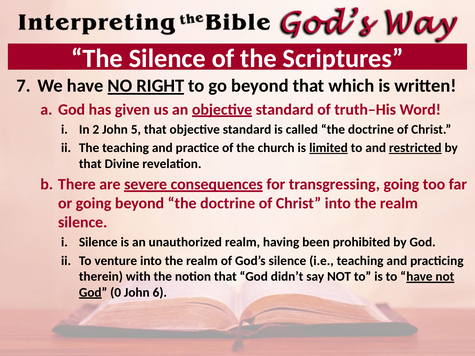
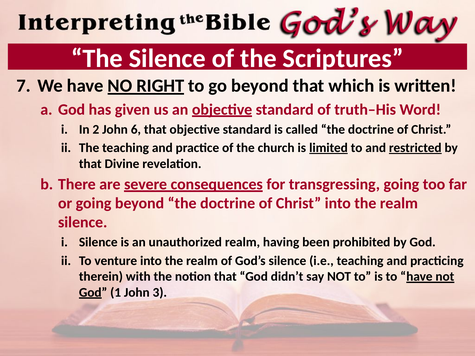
5: 5 -> 6
0: 0 -> 1
6: 6 -> 3
